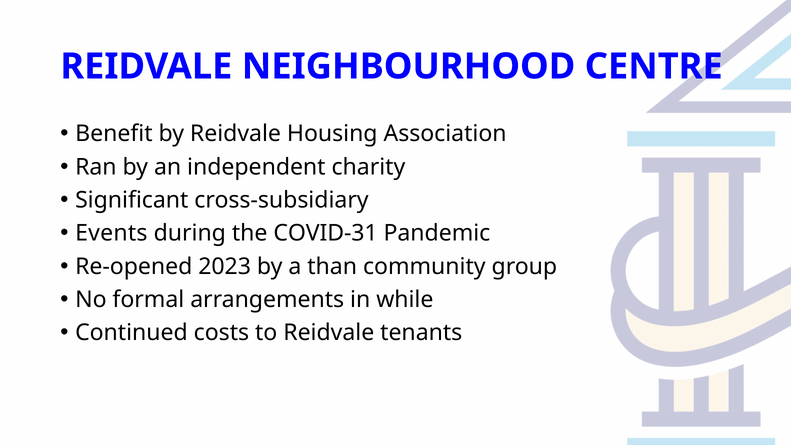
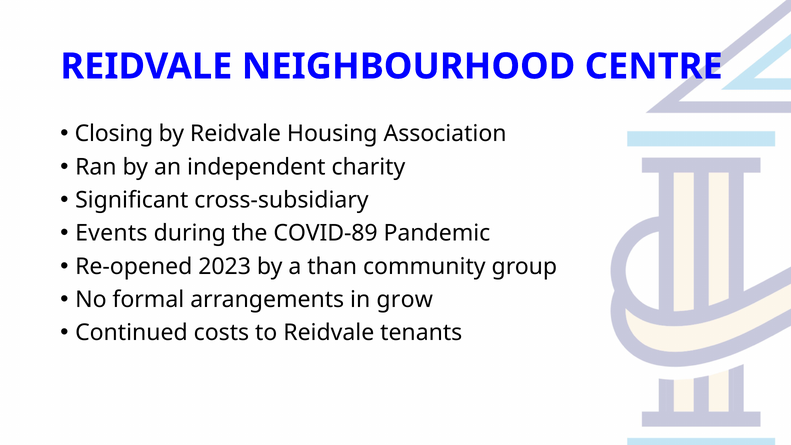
Benefit: Benefit -> Closing
COVID-31: COVID-31 -> COVID-89
while: while -> grow
